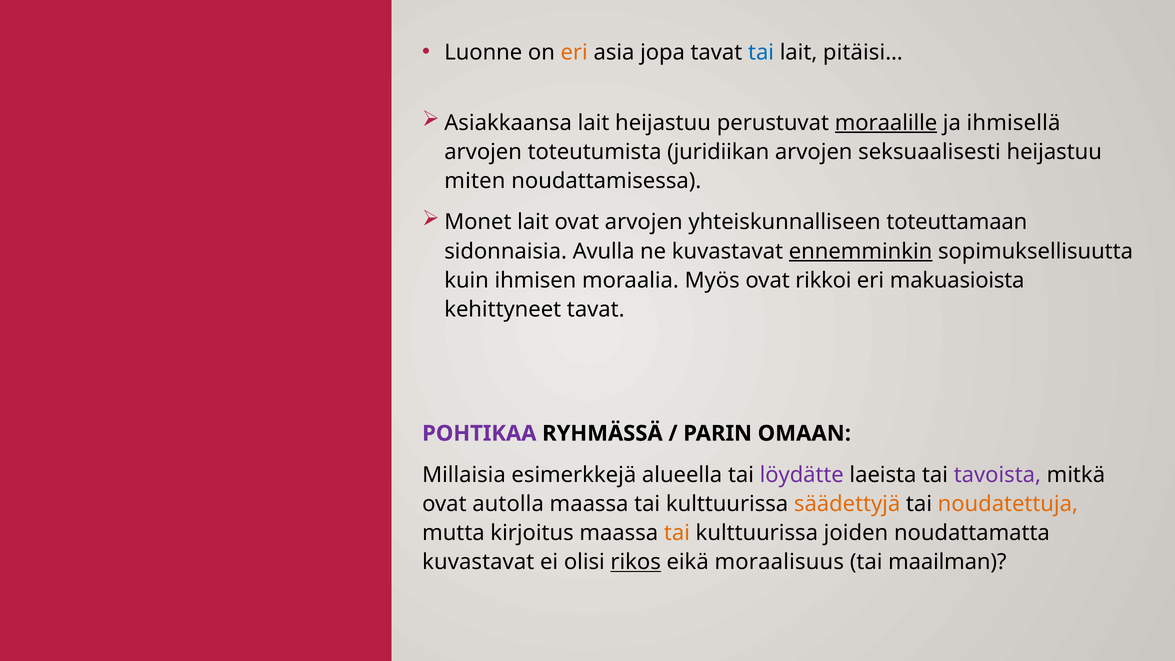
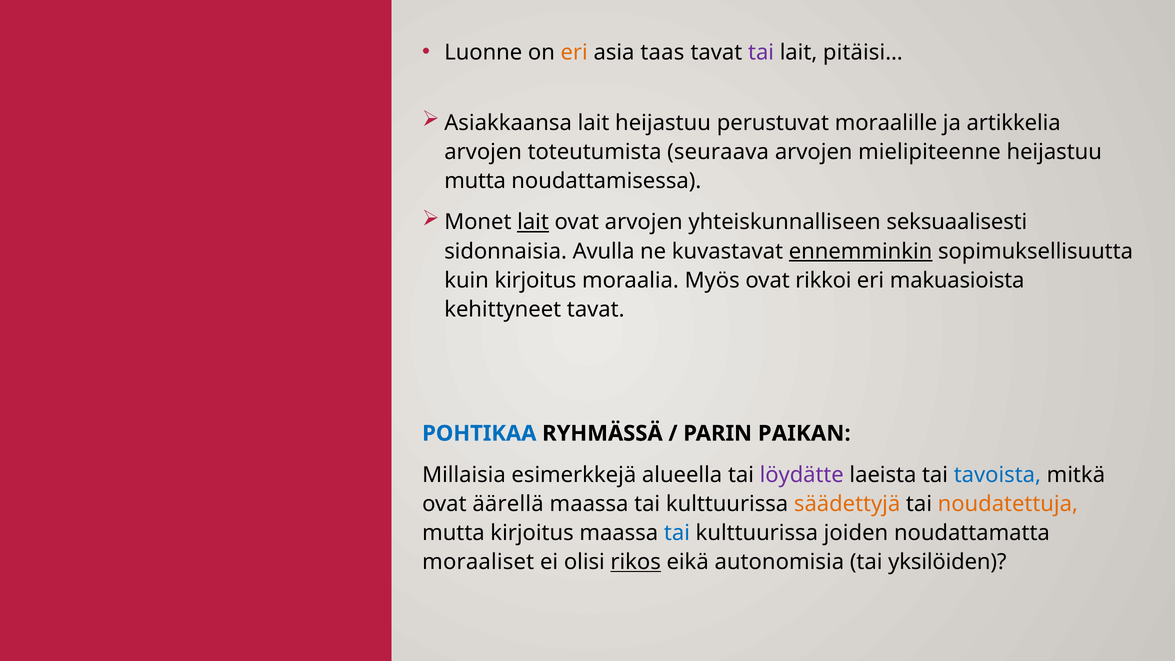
jopa: jopa -> taas
tai at (761, 52) colour: blue -> purple
moraalille underline: present -> none
ihmisellä: ihmisellä -> artikkelia
juridiikan: juridiikan -> seuraava
seksuaalisesti: seksuaalisesti -> mielipiteenne
miten at (475, 181): miten -> mutta
lait at (533, 222) underline: none -> present
toteuttamaan: toteuttamaan -> seksuaalisesti
kuin ihmisen: ihmisen -> kirjoitus
POHTIKAA colour: purple -> blue
OMAAN: OMAAN -> PAIKAN
tavoista colour: purple -> blue
autolla: autolla -> äärellä
tai at (677, 533) colour: orange -> blue
kuvastavat at (478, 562): kuvastavat -> moraaliset
moraalisuus: moraalisuus -> autonomisia
maailman: maailman -> yksilöiden
